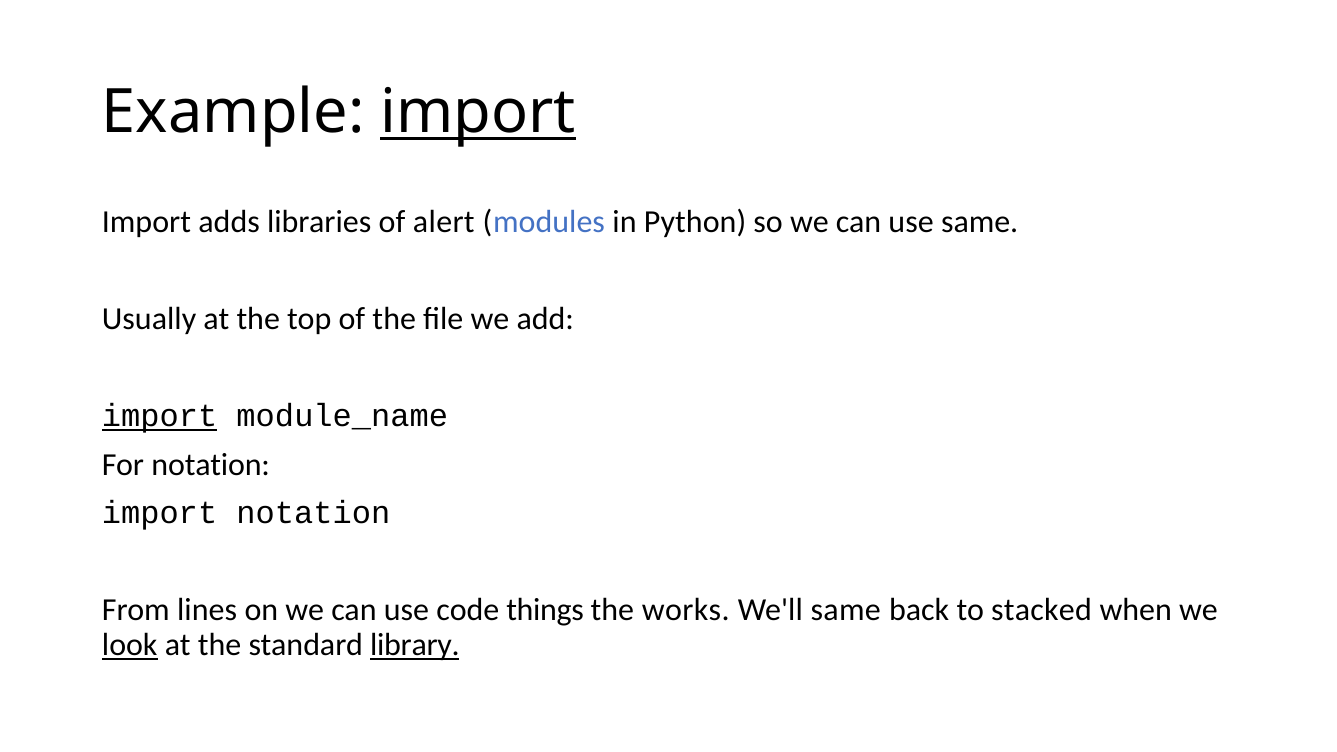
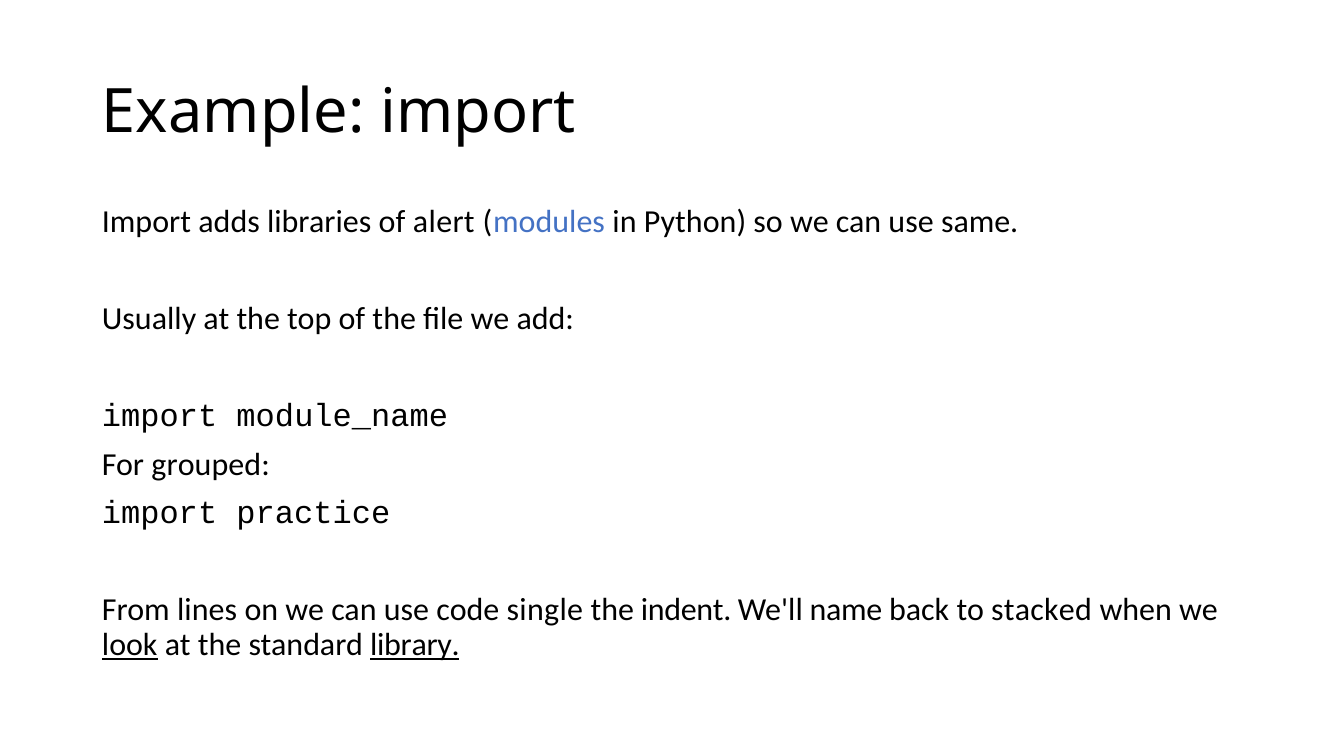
import at (478, 112) underline: present -> none
import at (160, 416) underline: present -> none
For notation: notation -> grouped
import notation: notation -> practice
things: things -> single
works: works -> indent
We'll same: same -> name
